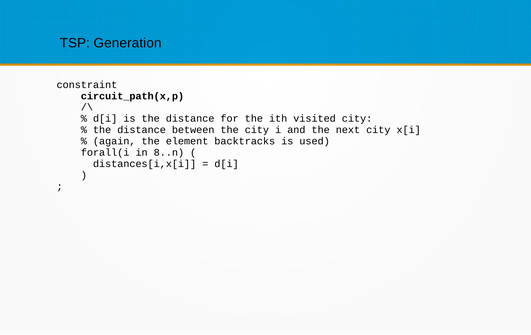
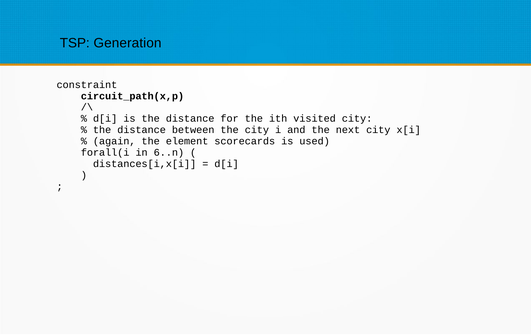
backtracks: backtracks -> scorecards
8..n: 8..n -> 6..n
